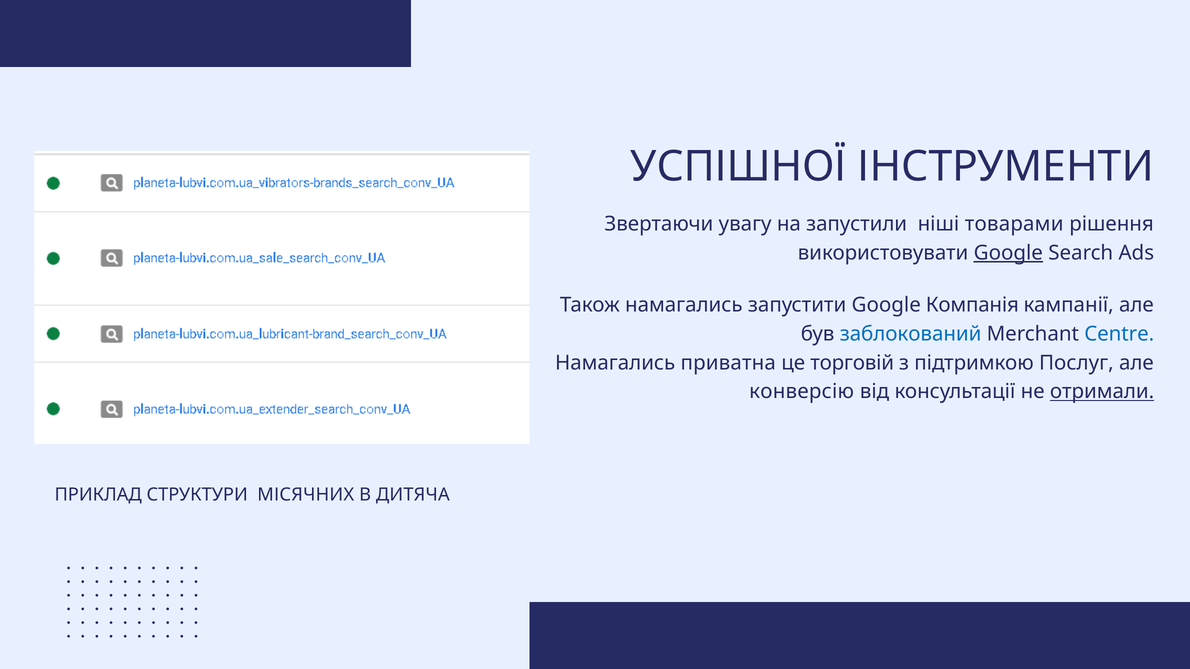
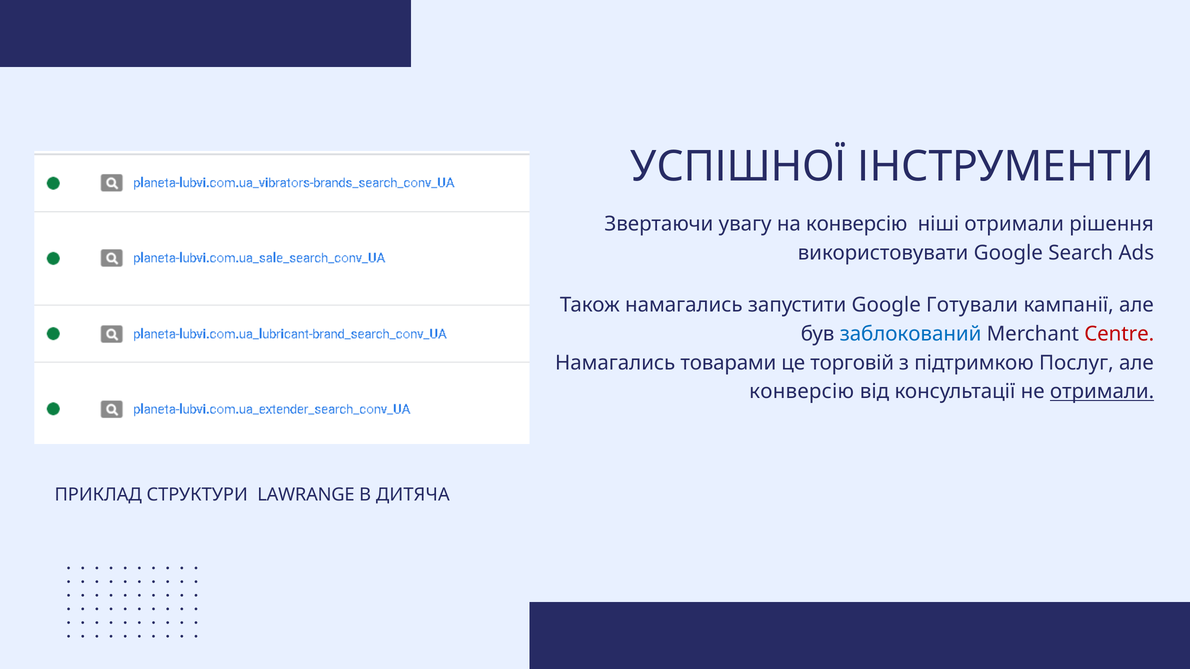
на запустили: запустили -> конверсію
ніші товарами: товарами -> отримали
Google at (1008, 253) underline: present -> none
Компанія: Компанія -> Готували
Centre colour: blue -> red
приватна: приватна -> товарами
МІСЯЧНИХ: МІСЯЧНИХ -> LAWRANGE
